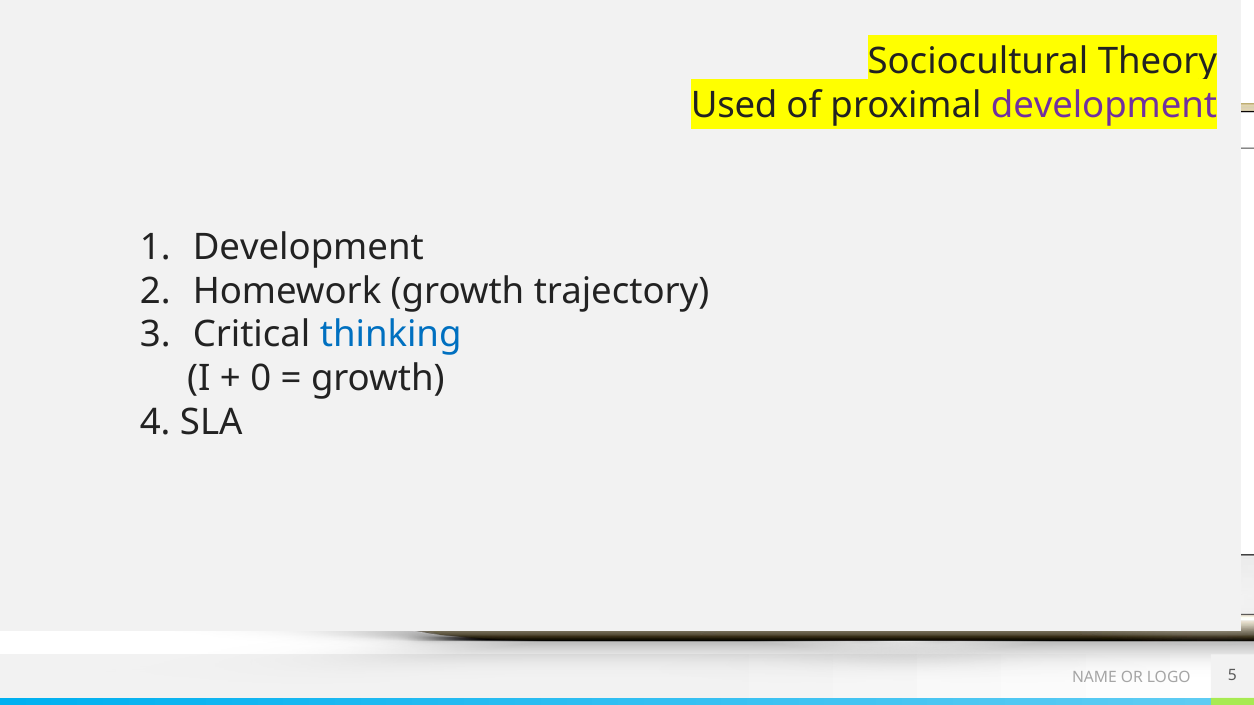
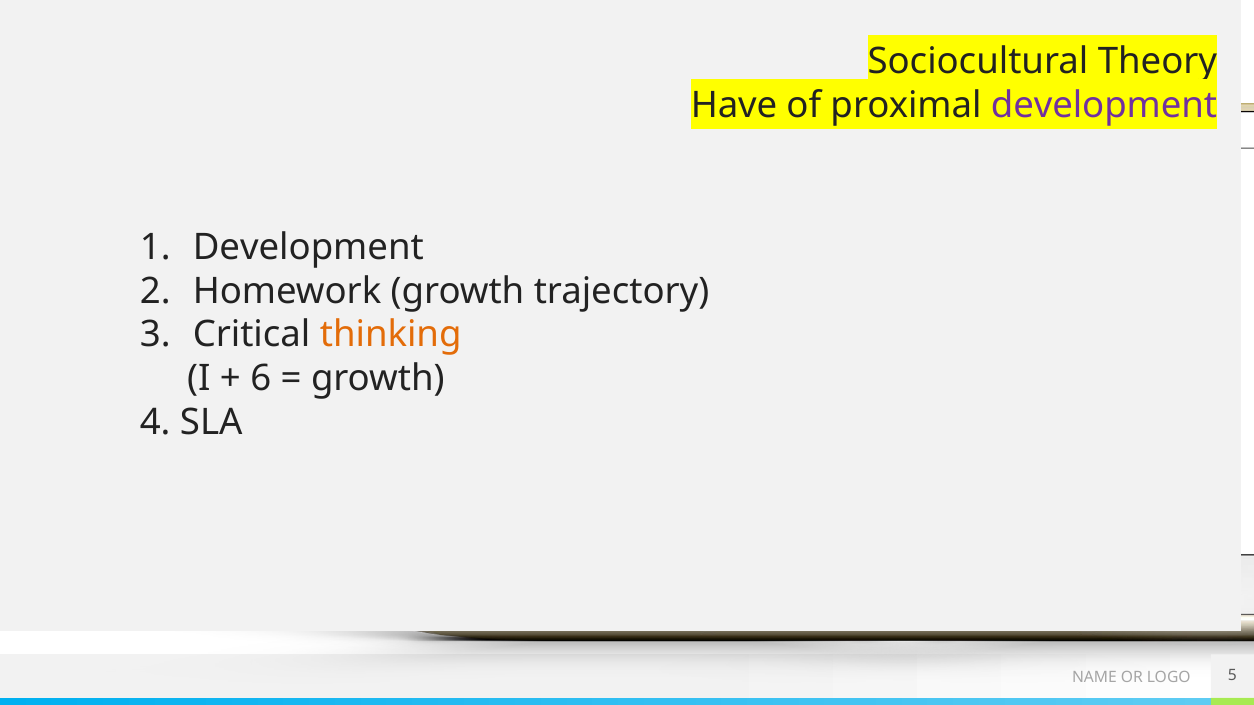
Used: Used -> Have
thinking colour: blue -> orange
0: 0 -> 6
